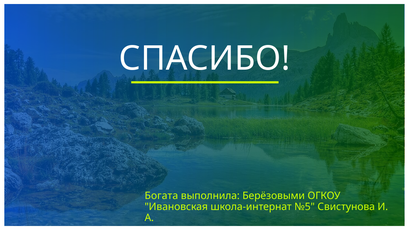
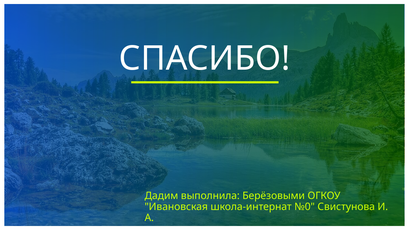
Богата: Богата -> Дадим
№5: №5 -> №0
